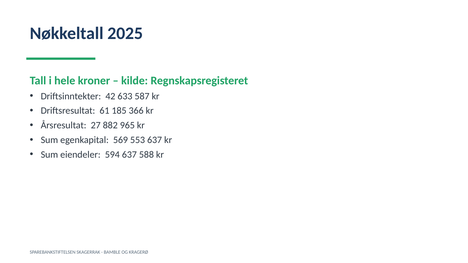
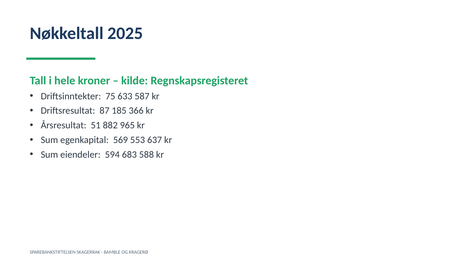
42: 42 -> 75
61: 61 -> 87
27: 27 -> 51
594 637: 637 -> 683
